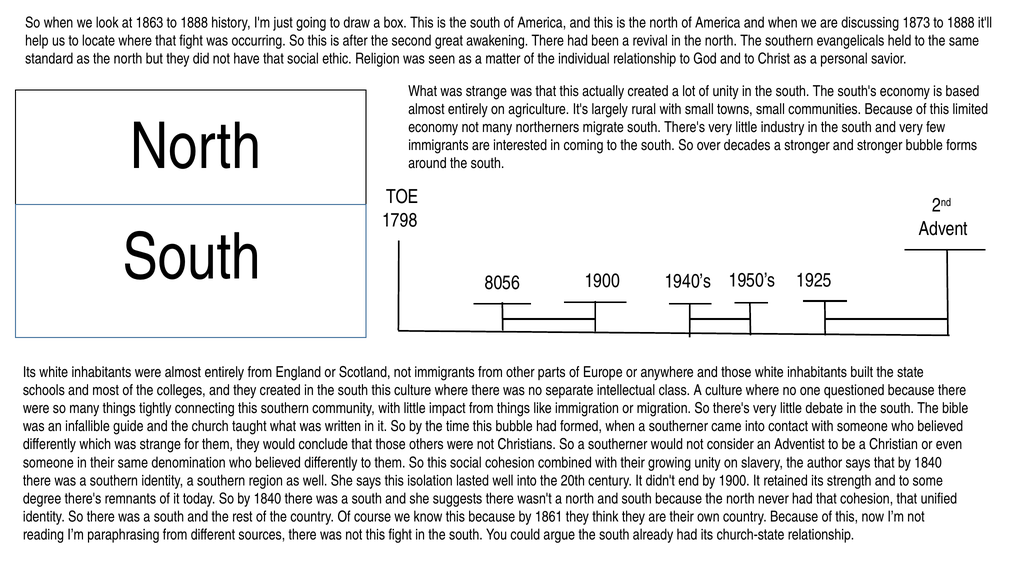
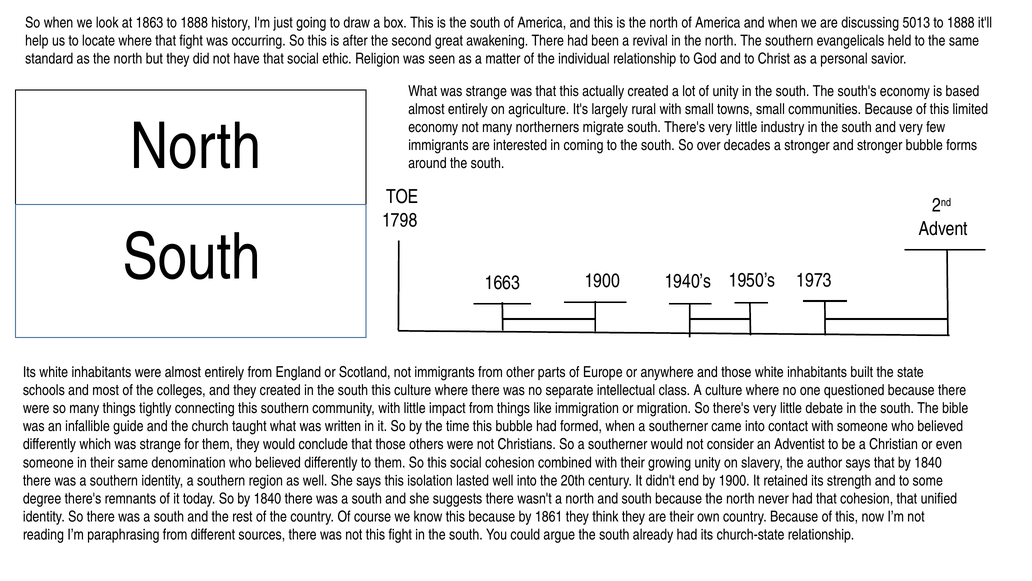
1873: 1873 -> 5013
1925: 1925 -> 1973
8056: 8056 -> 1663
